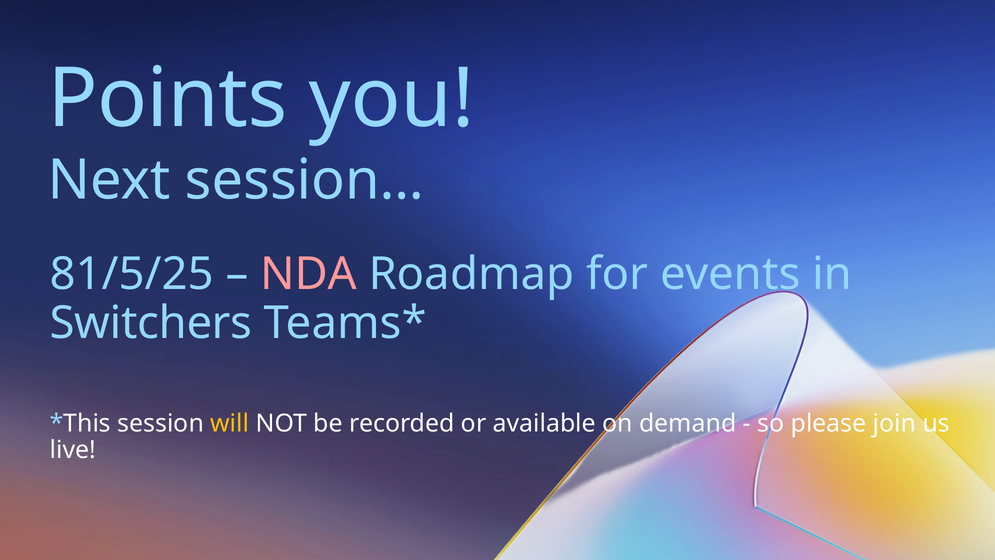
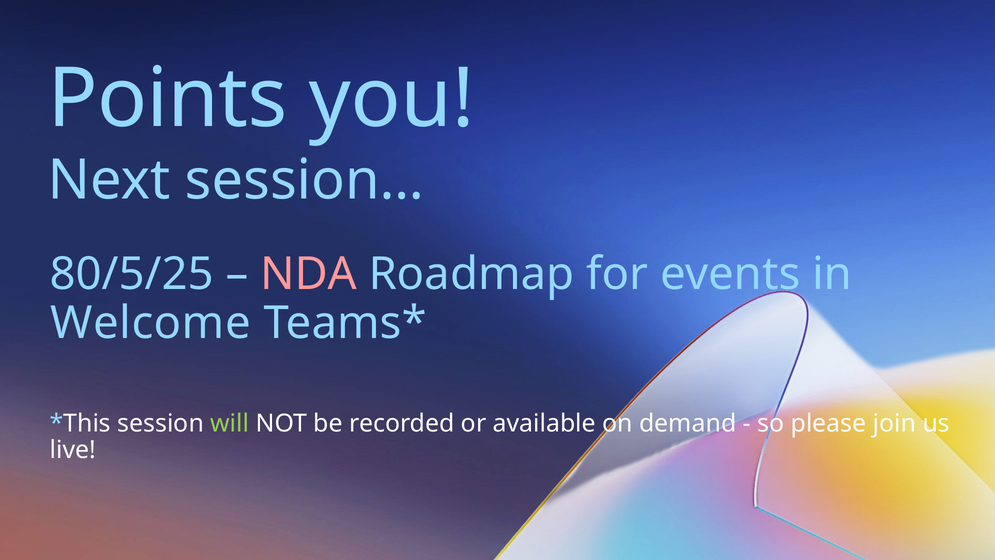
81/5/25: 81/5/25 -> 80/5/25
Switchers: Switchers -> Welcome
will colour: yellow -> light green
